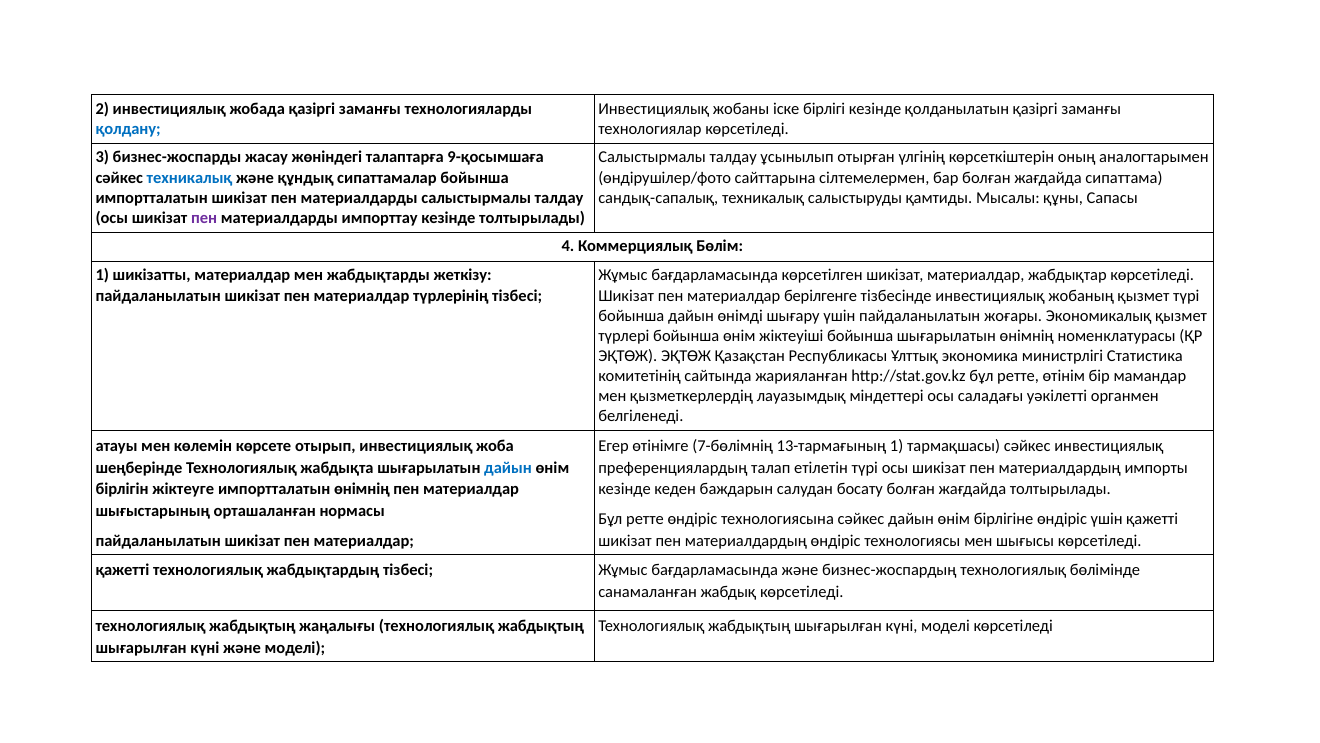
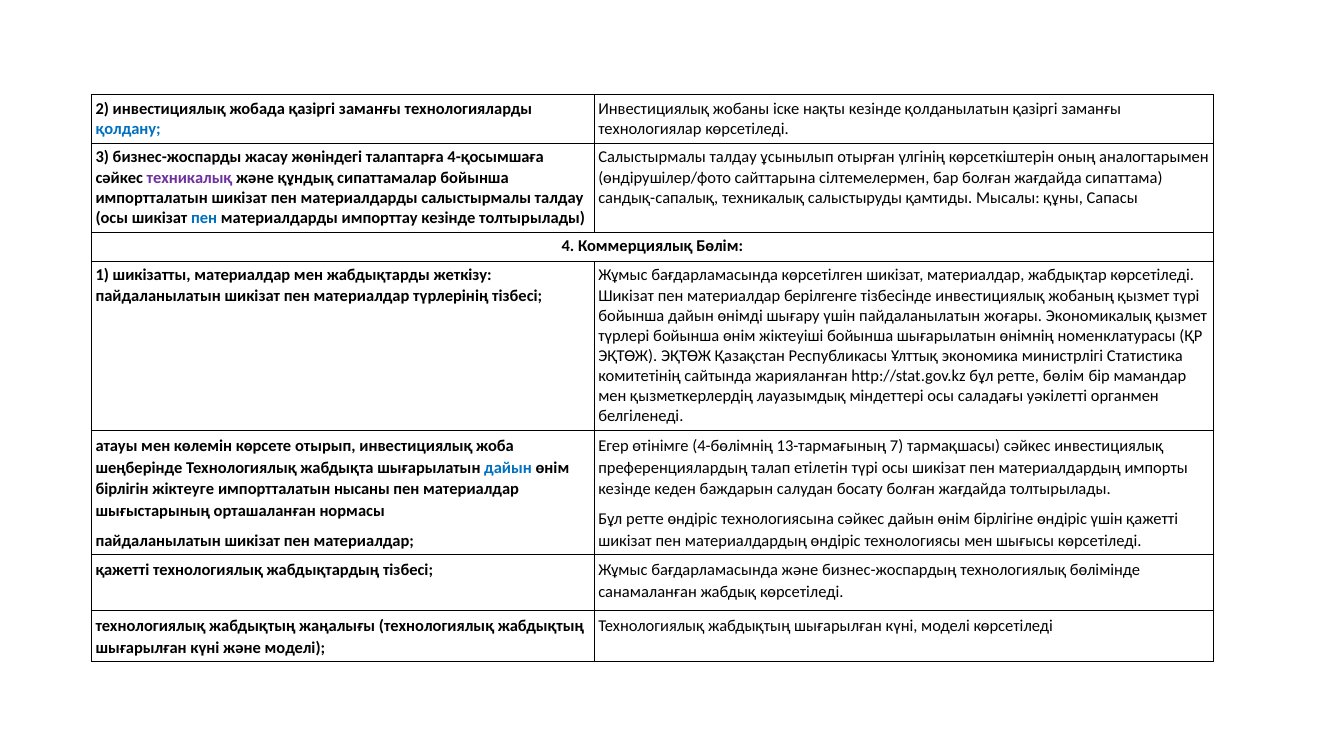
бірлігі: бірлігі -> нақты
9-қосымшаға: 9-қосымшаға -> 4-қосымшаға
техникалық at (190, 177) colour: blue -> purple
пен at (204, 218) colour: purple -> blue
ретте өтінім: өтінім -> бөлім
7-бөлімнің: 7-бөлімнің -> 4-бөлімнің
13-тармағының 1: 1 -> 7
импортталатын өнімнің: өнімнің -> нысаны
